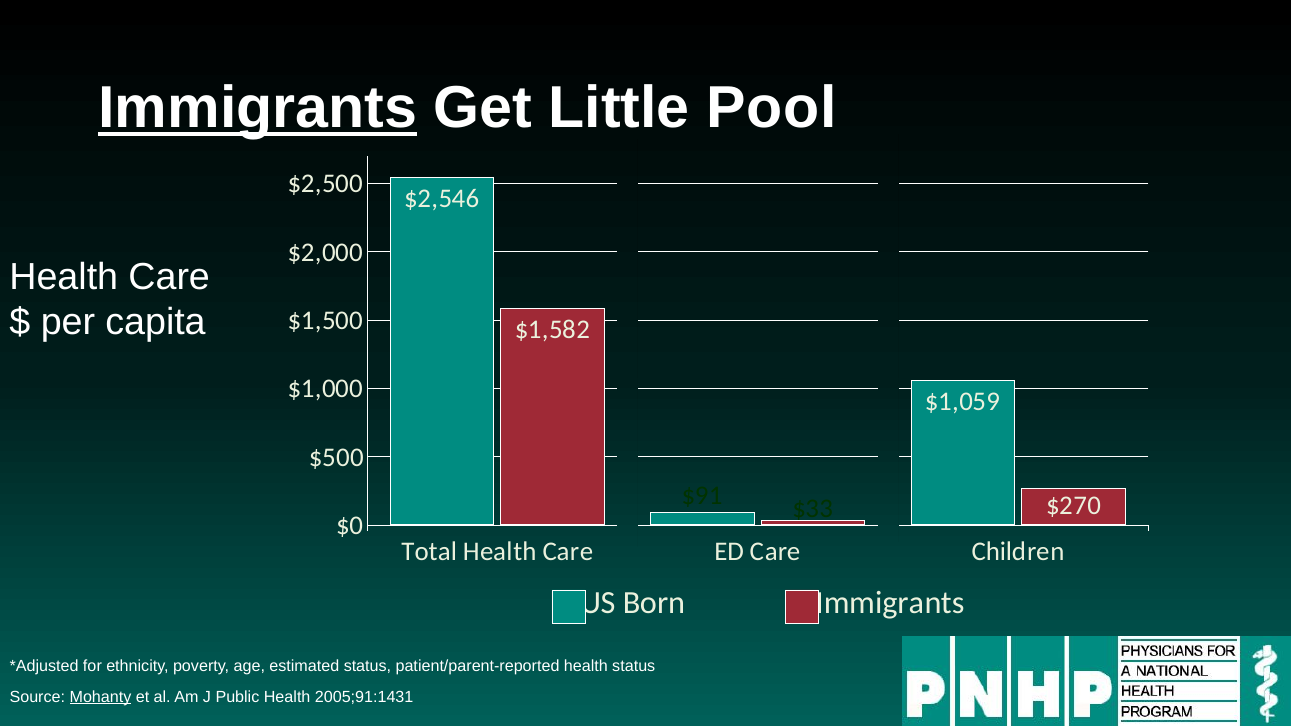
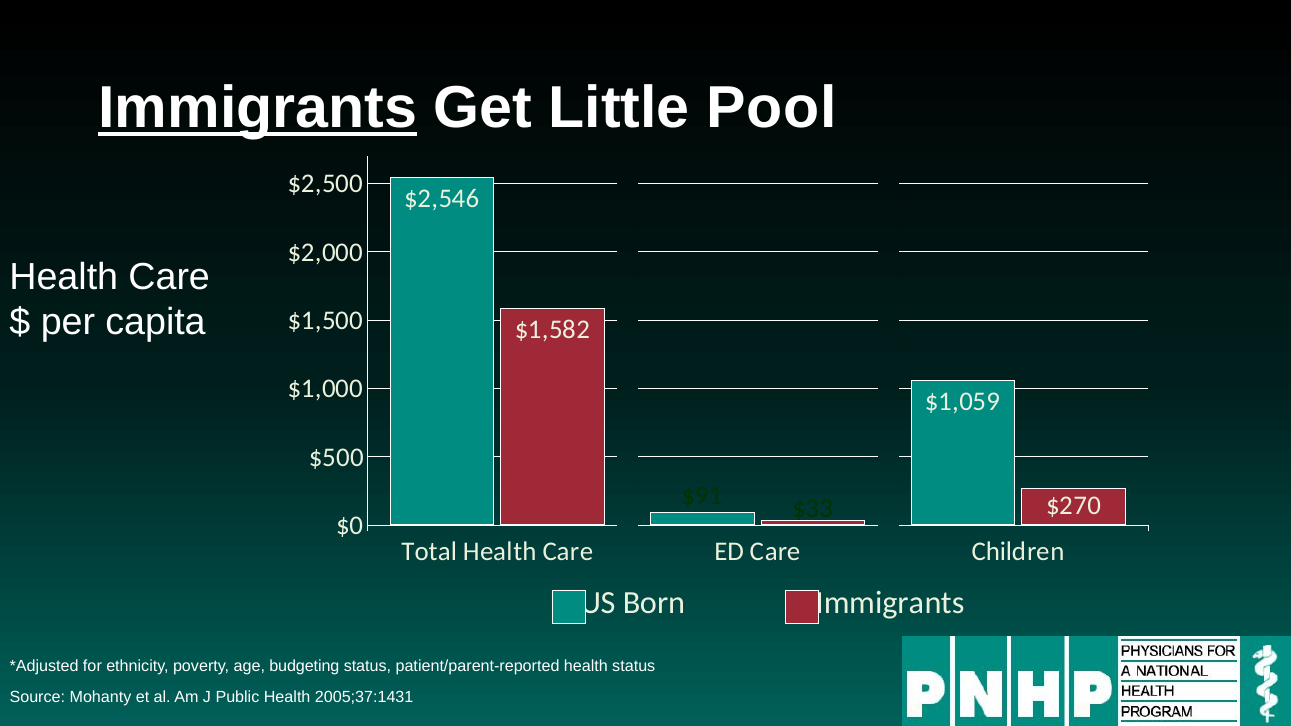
estimated: estimated -> budgeting
Mohanty underline: present -> none
2005;91:1431: 2005;91:1431 -> 2005;37:1431
